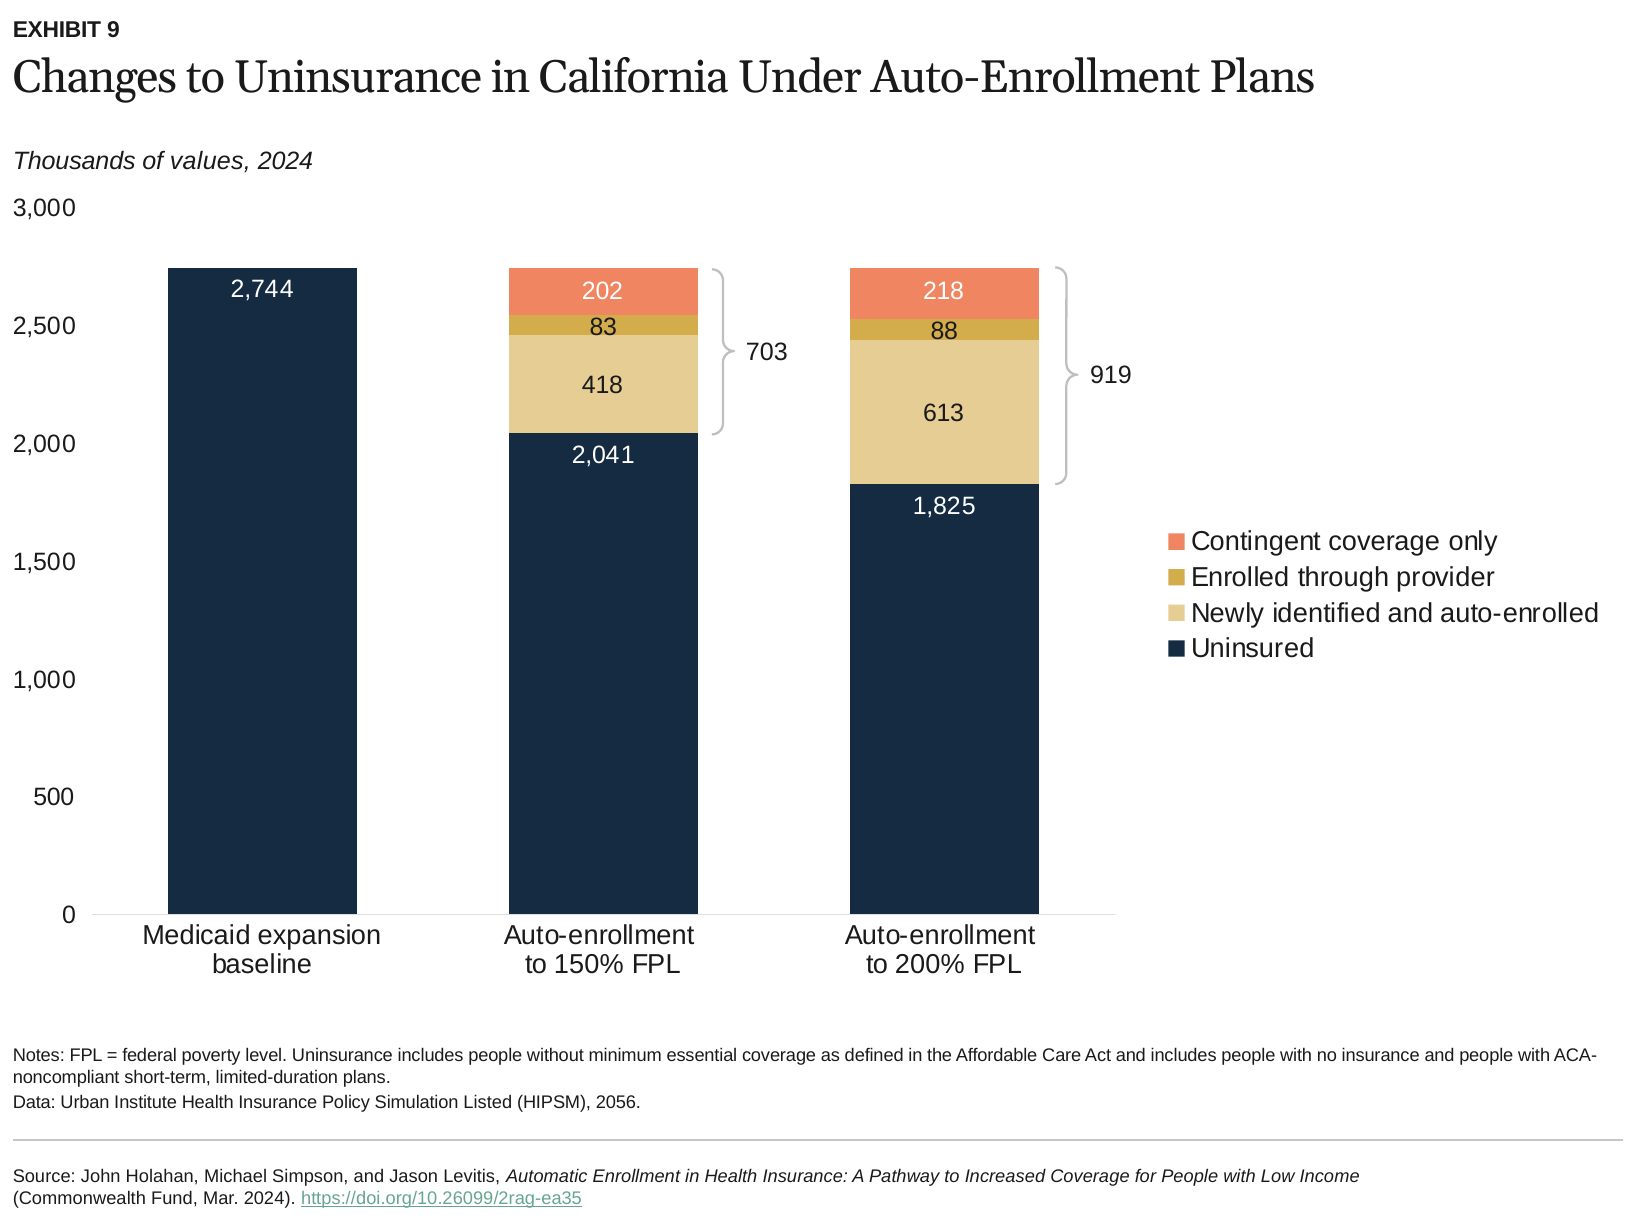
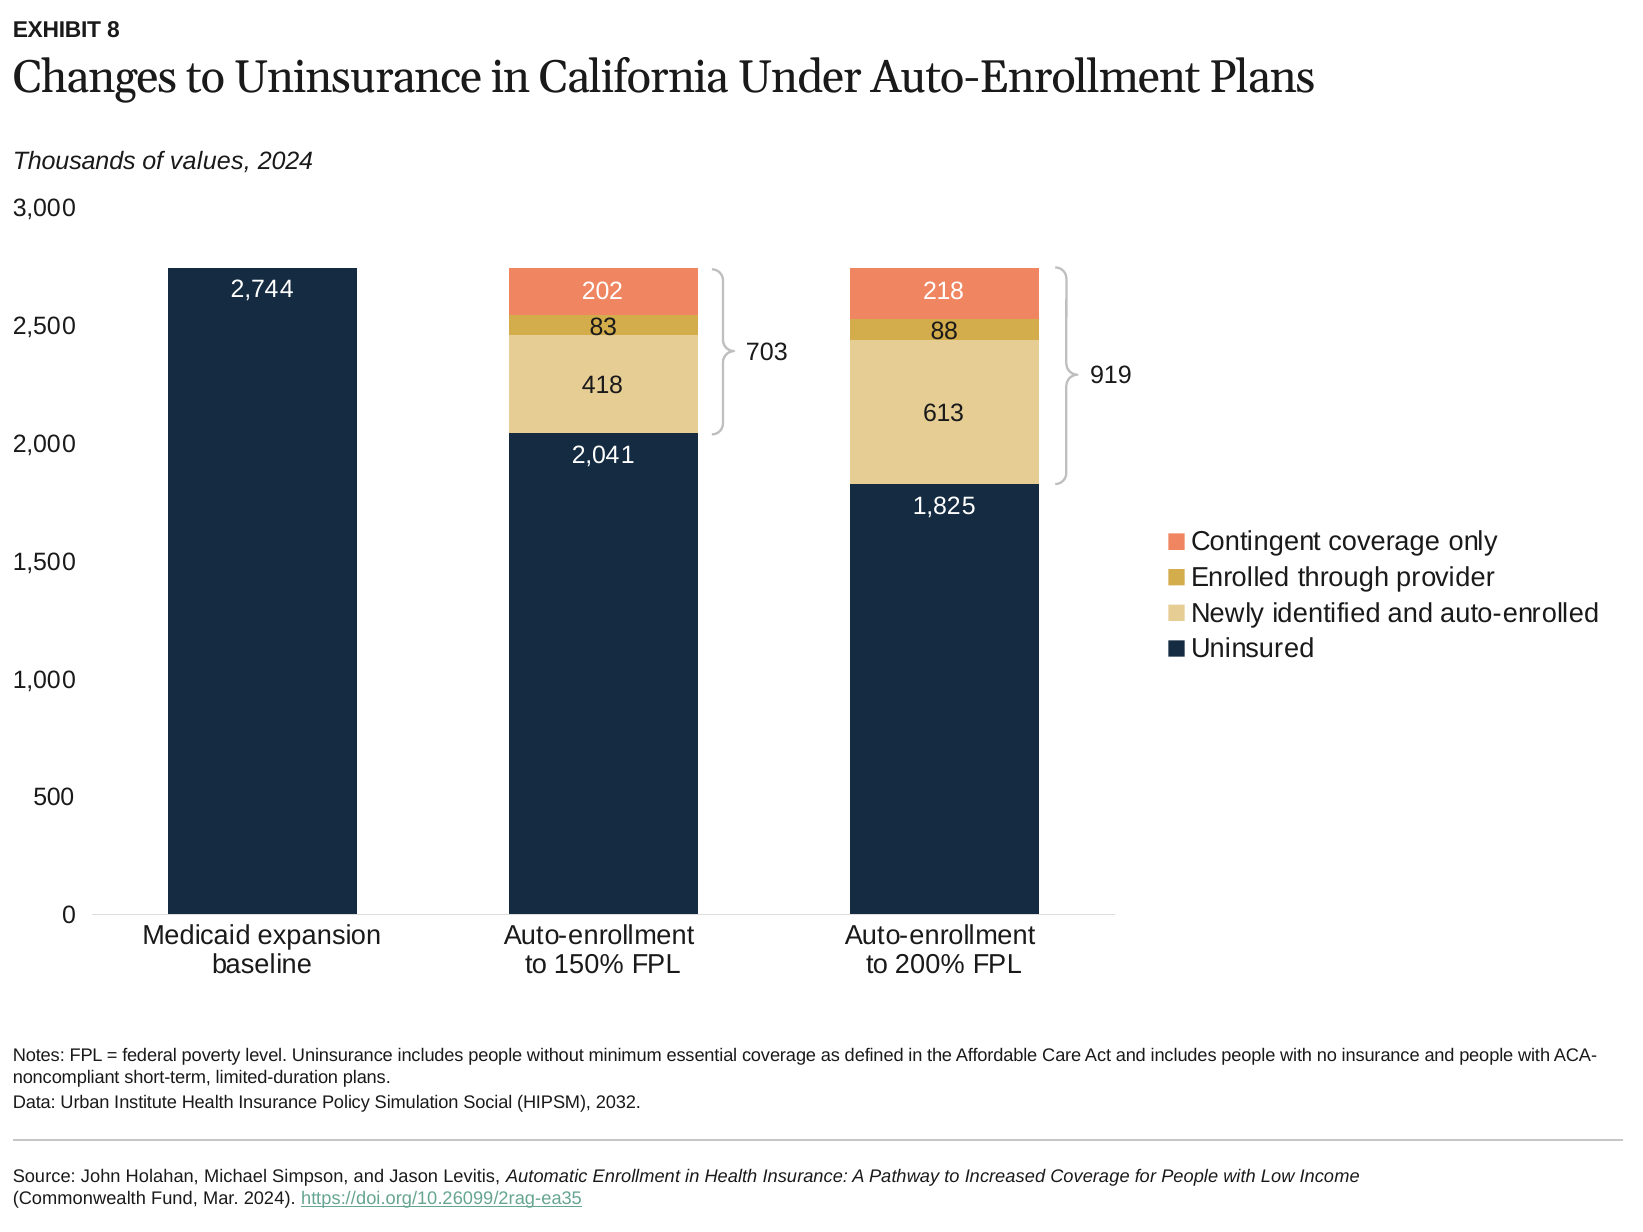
9: 9 -> 8
Listed: Listed -> Social
2056: 2056 -> 2032
